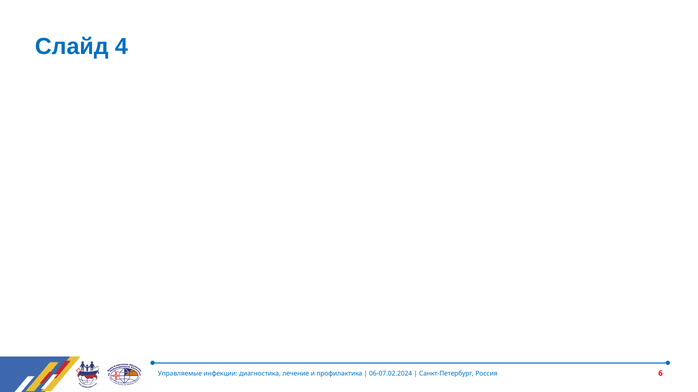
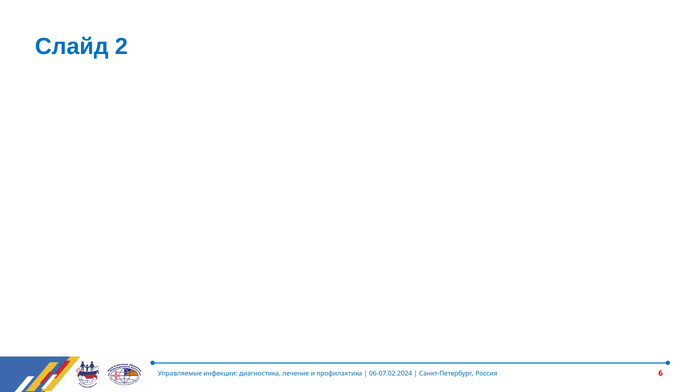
4: 4 -> 2
